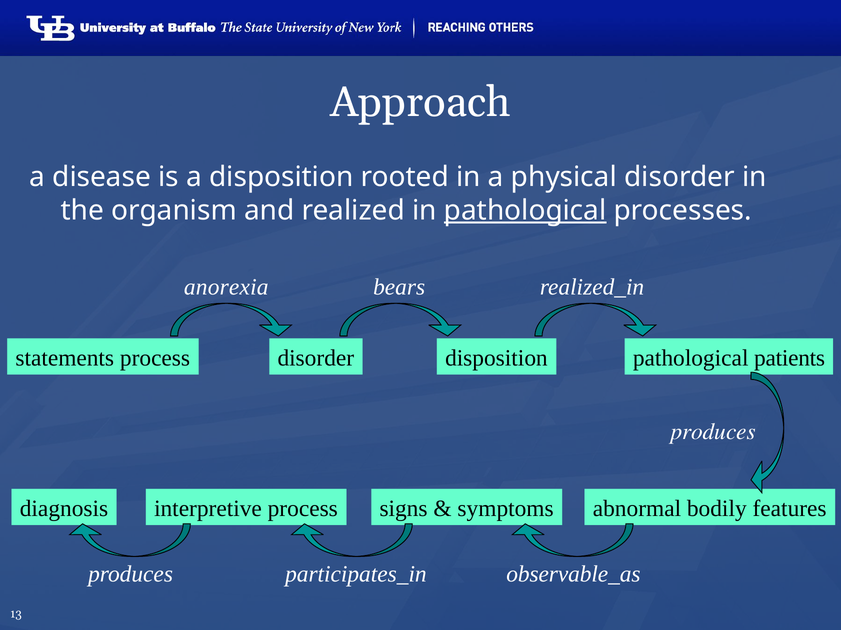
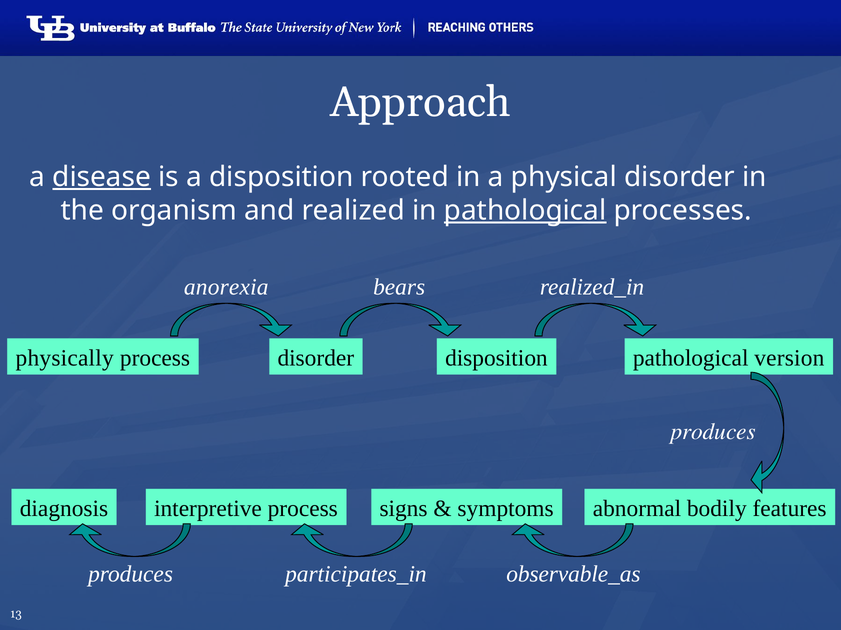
disease underline: none -> present
statements: statements -> physically
patients: patients -> version
